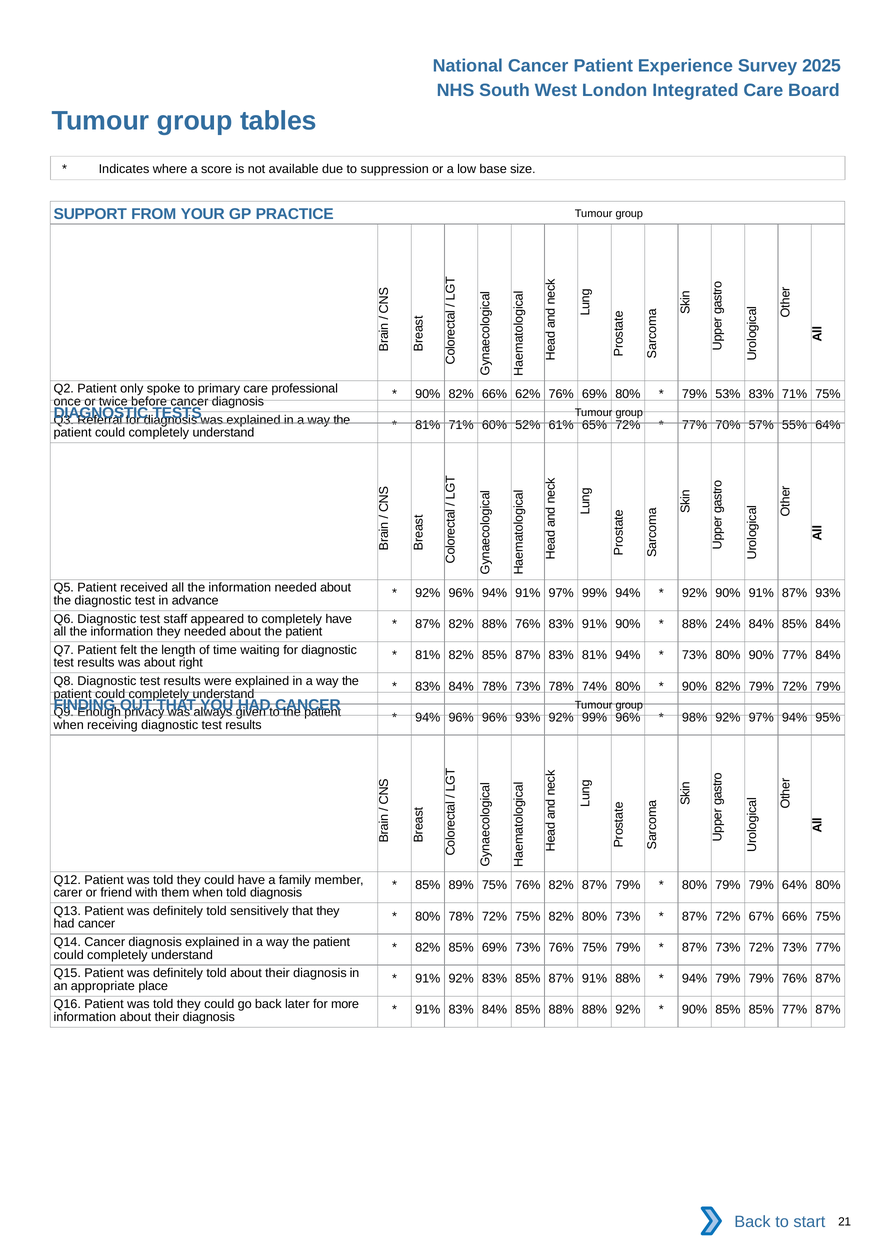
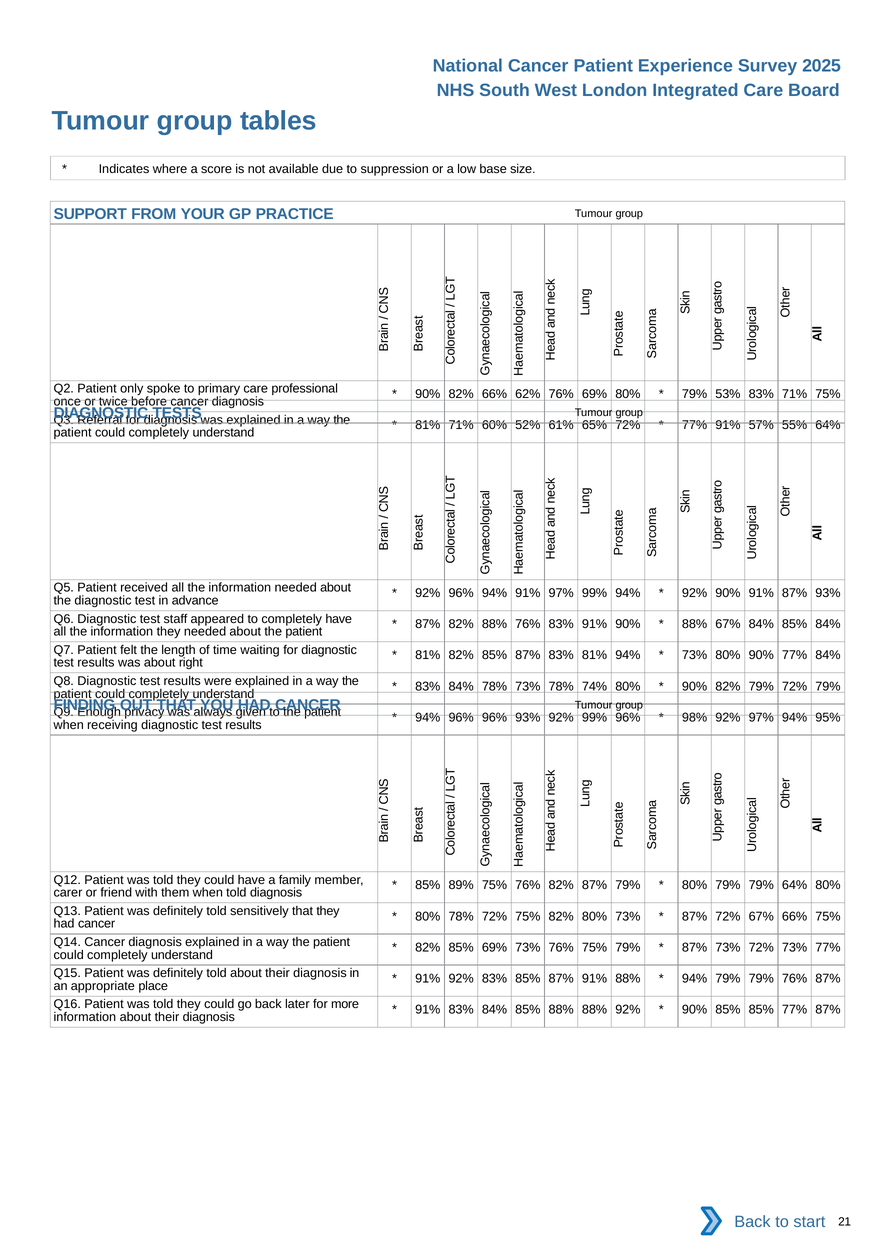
77% 70%: 70% -> 91%
88% 24%: 24% -> 67%
